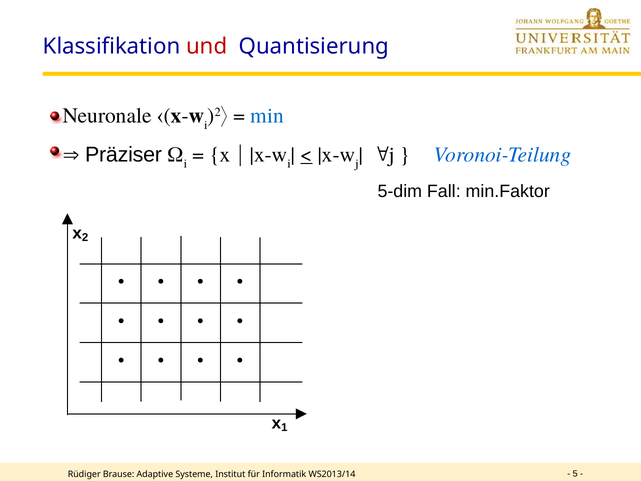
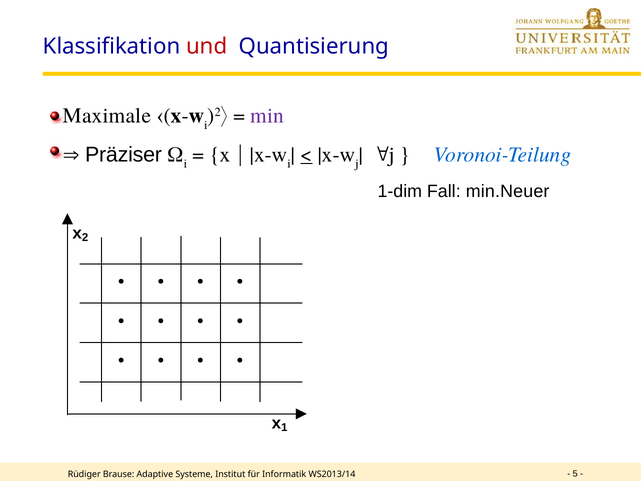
Neuronale: Neuronale -> Maximale
min colour: blue -> purple
5-dim: 5-dim -> 1-dim
min.Faktor: min.Faktor -> min.Neuer
